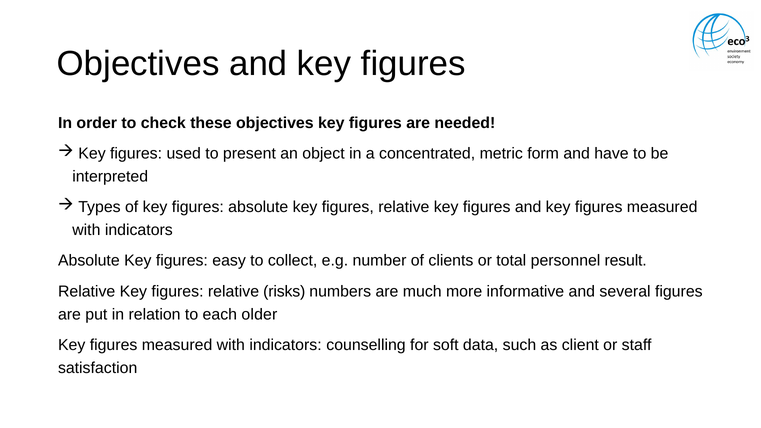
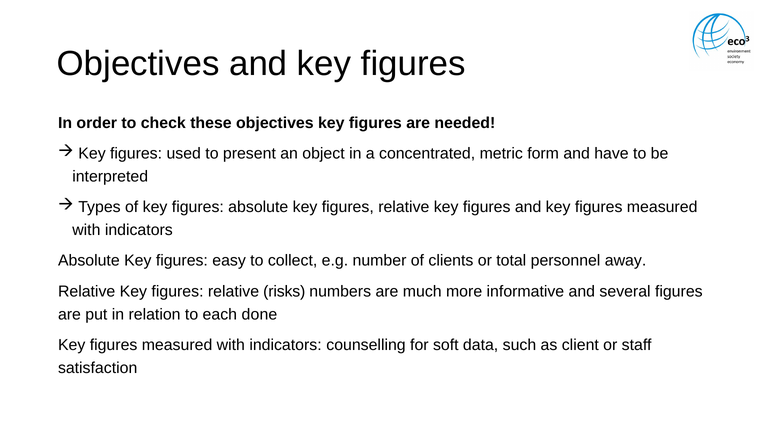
result: result -> away
older: older -> done
